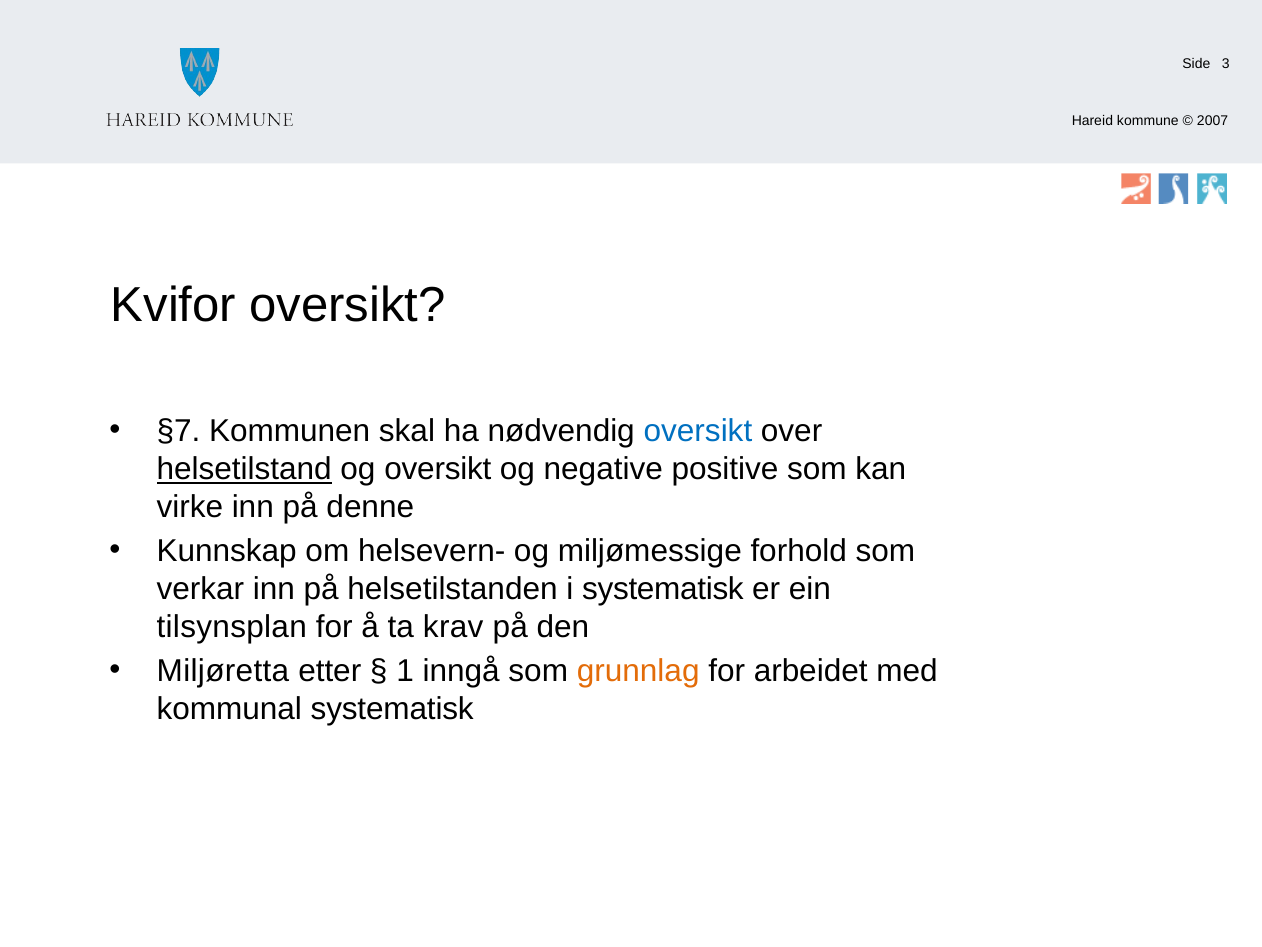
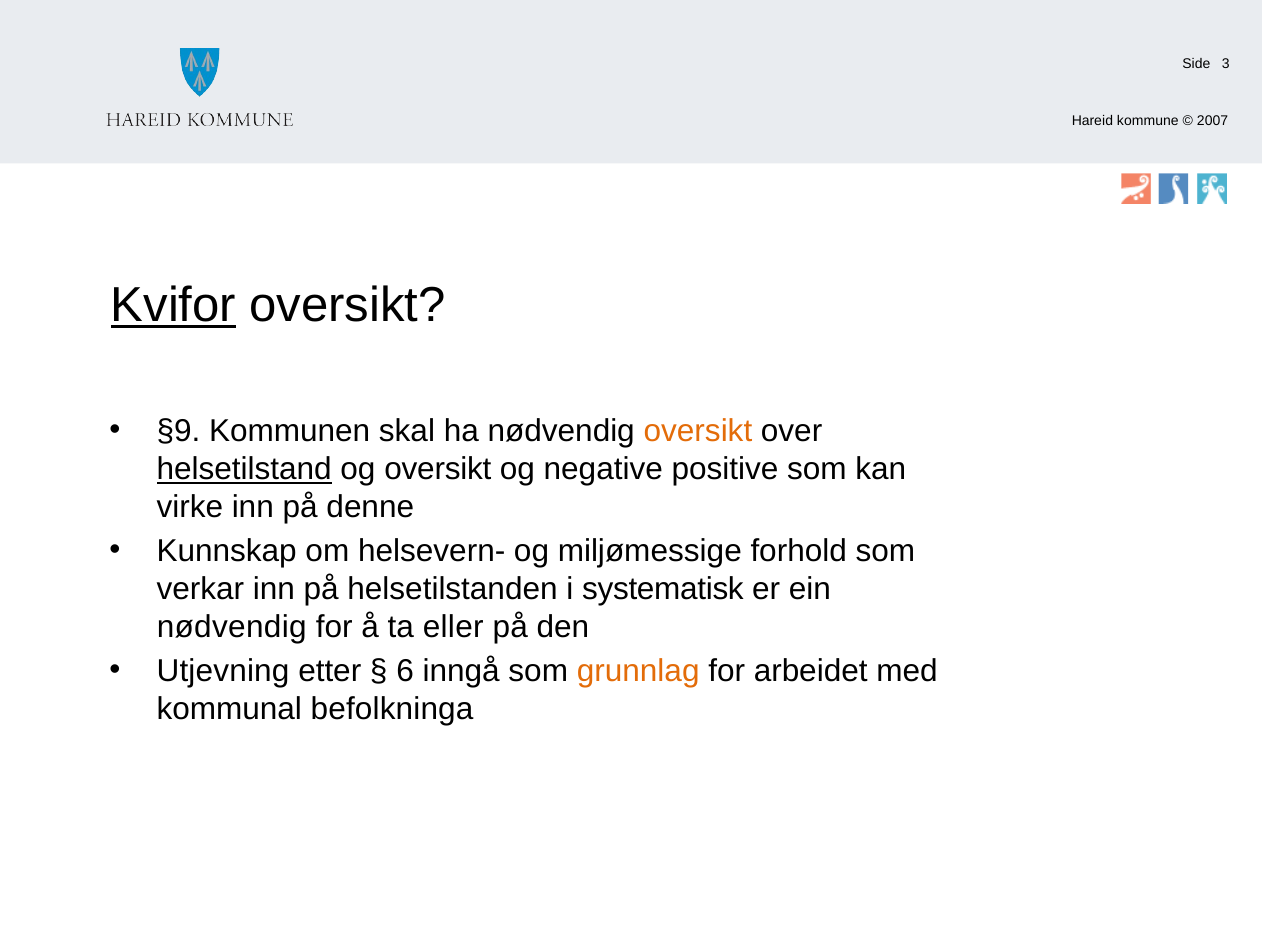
Kvifor underline: none -> present
§7: §7 -> §9
oversikt at (698, 431) colour: blue -> orange
tilsynsplan at (232, 627): tilsynsplan -> nødvendig
krav: krav -> eller
Miljøretta: Miljøretta -> Utjevning
1: 1 -> 6
kommunal systematisk: systematisk -> befolkninga
